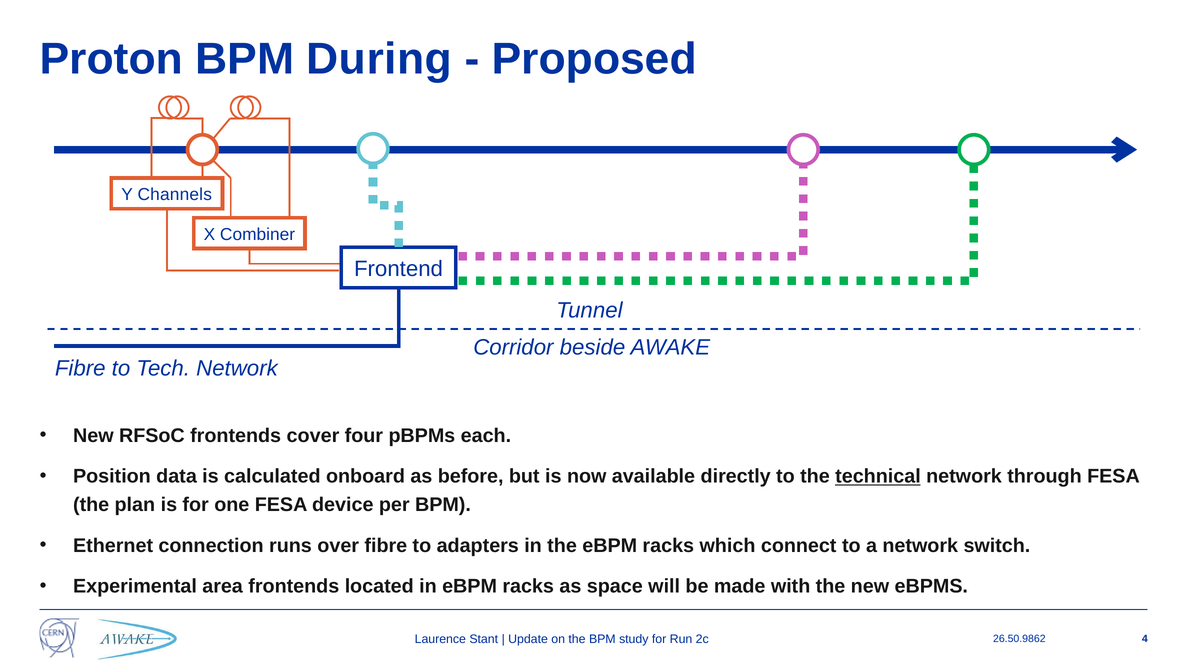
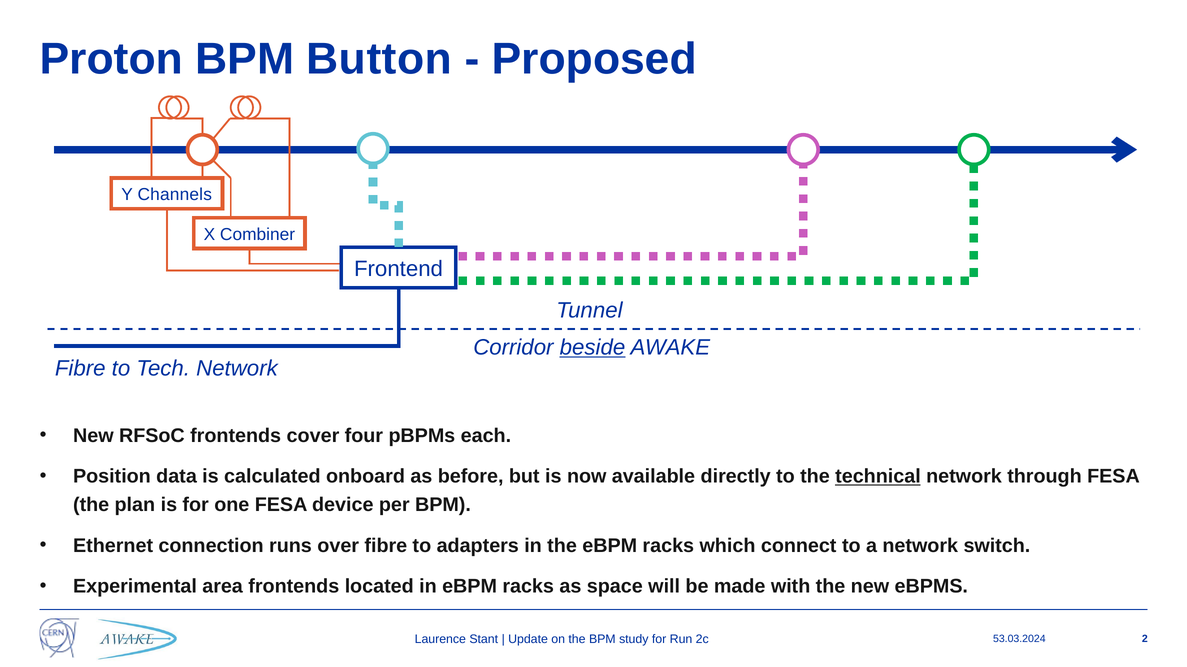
During: During -> Button
beside underline: none -> present
4: 4 -> 2
26.50.9862: 26.50.9862 -> 53.03.2024
